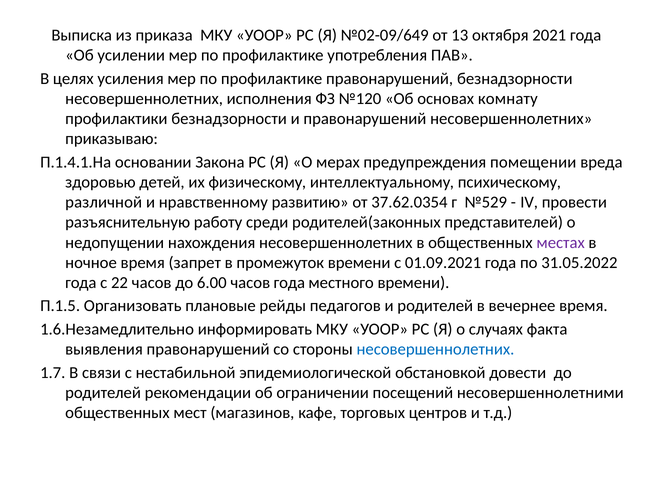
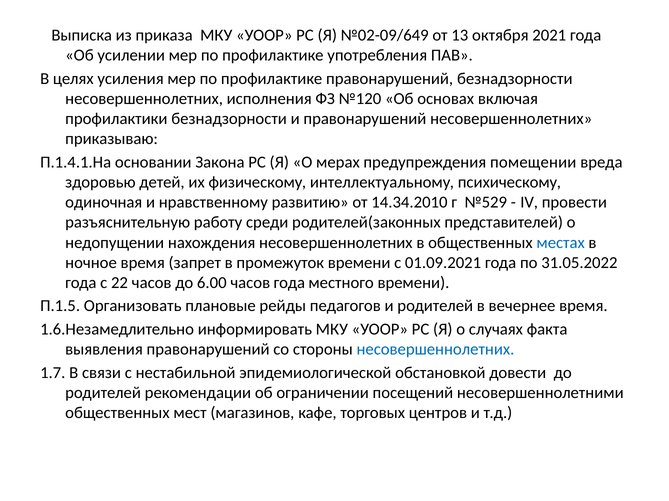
комнату: комнату -> включая
различной: различной -> одиночная
37.62.0354: 37.62.0354 -> 14.34.2010
местах colour: purple -> blue
